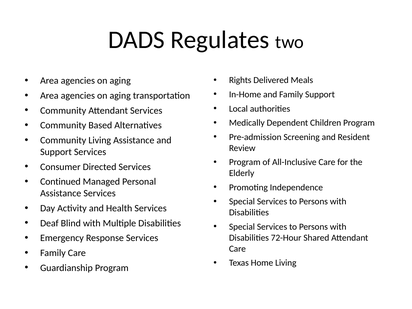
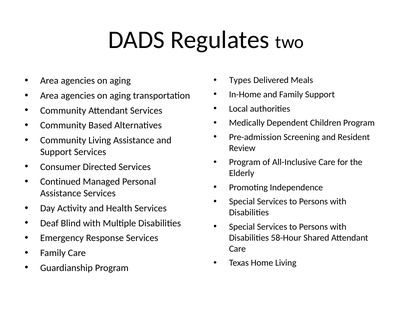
Rights: Rights -> Types
72-Hour: 72-Hour -> 58-Hour
